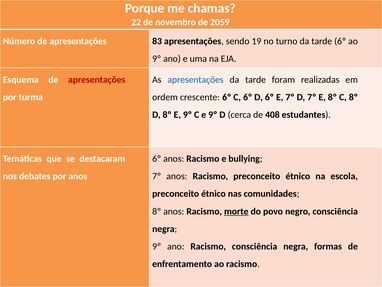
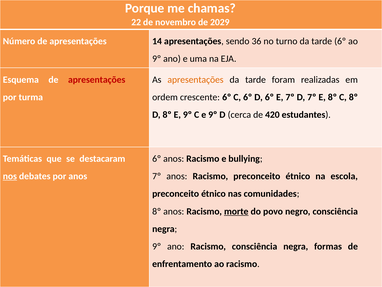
2059: 2059 -> 2029
83: 83 -> 14
19: 19 -> 36
apresentações at (196, 79) colour: blue -> orange
408: 408 -> 420
nos underline: none -> present
